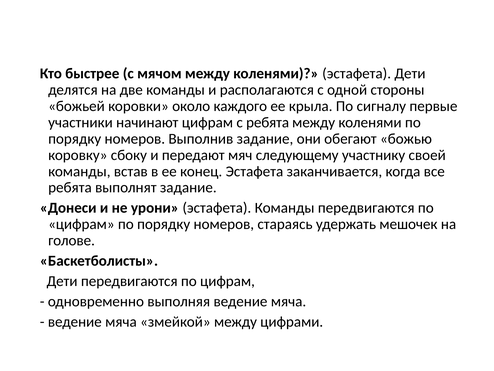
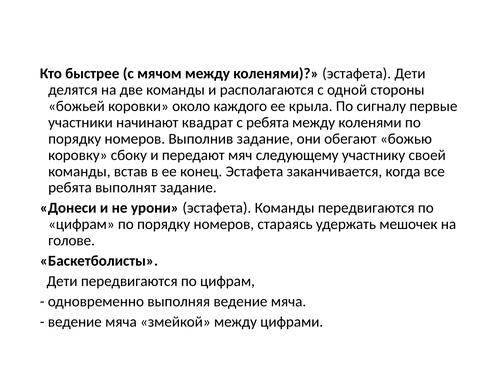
начинают цифрам: цифрам -> квадрат
